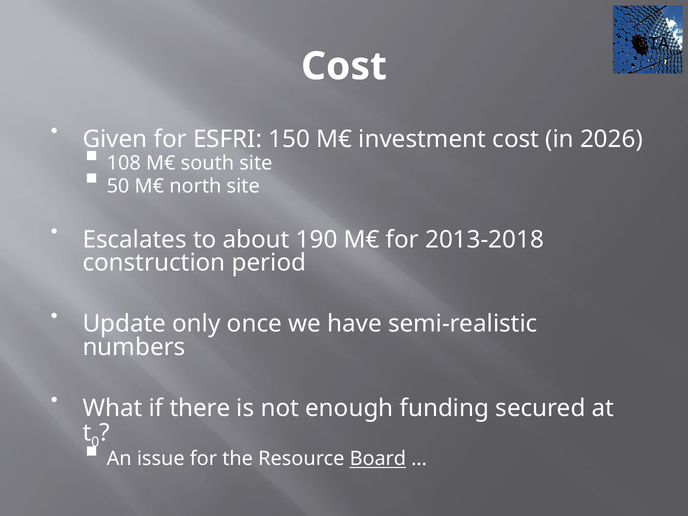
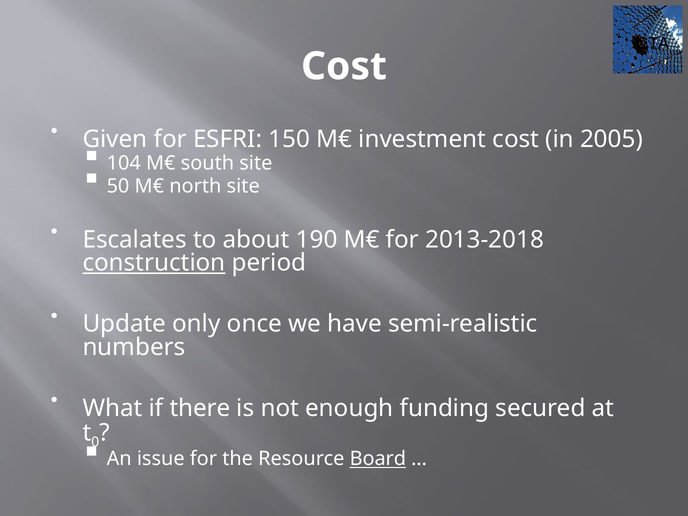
2026: 2026 -> 2005
108: 108 -> 104
construction underline: none -> present
